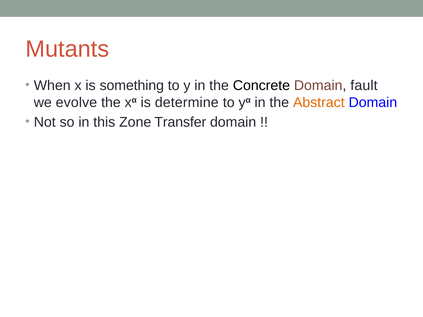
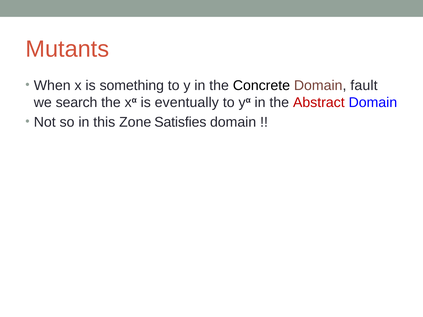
evolve: evolve -> search
determine: determine -> eventually
Abstract colour: orange -> red
Transfer: Transfer -> Satisfies
